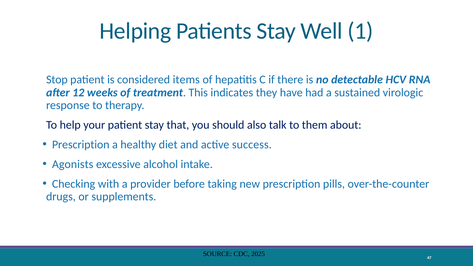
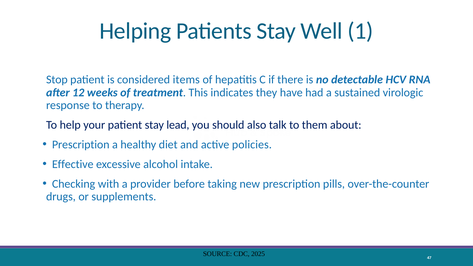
that: that -> lead
success: success -> policies
Agonists: Agonists -> Effective
